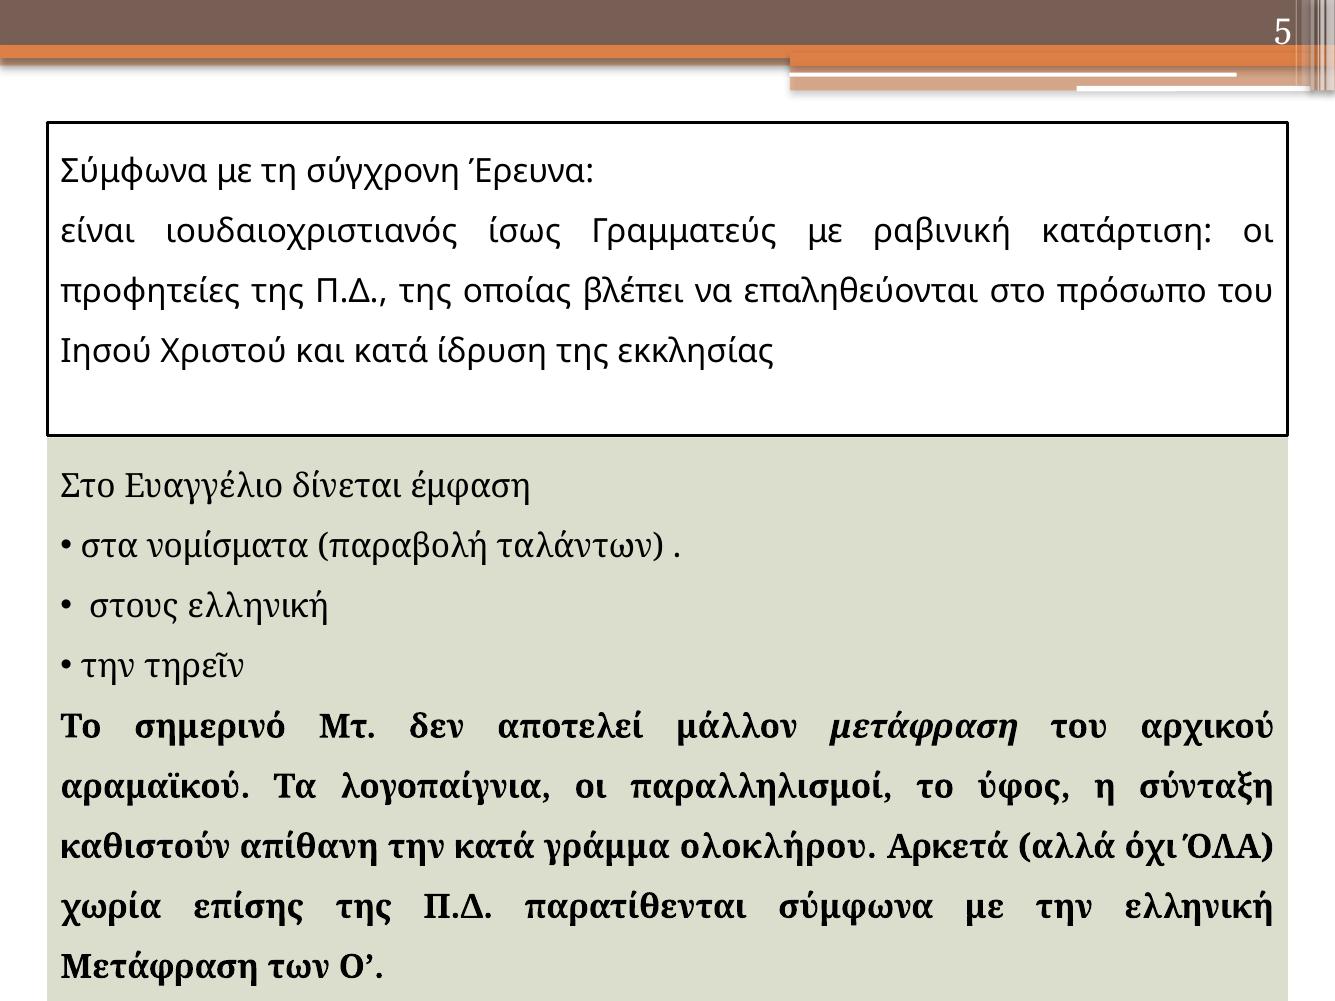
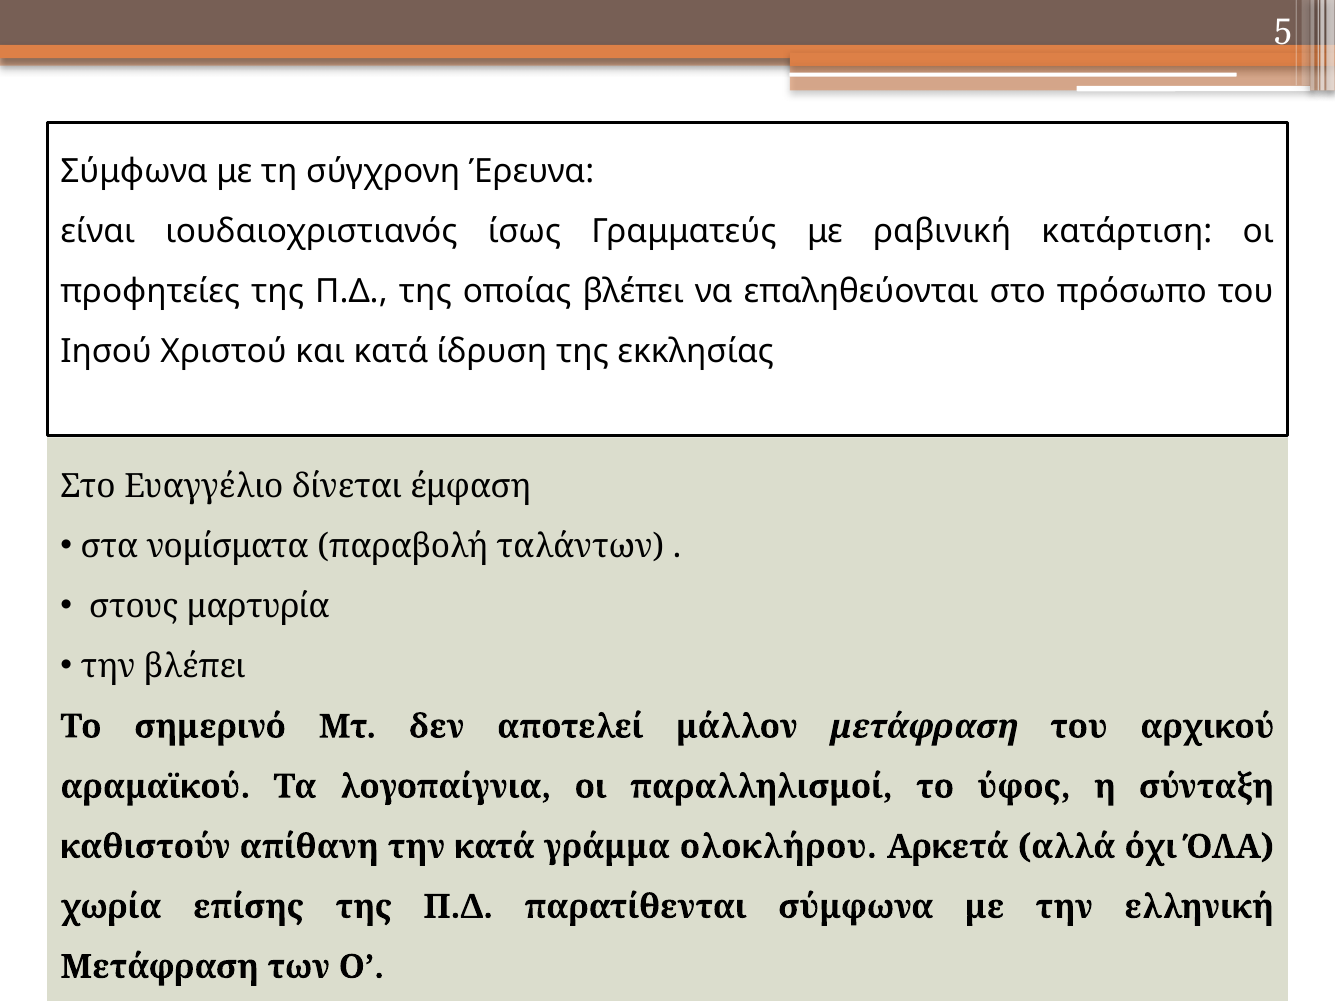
στους ελληνική: ελληνική -> μαρτυρία
την τηρεῖν: τηρεῖν -> βλέπει
